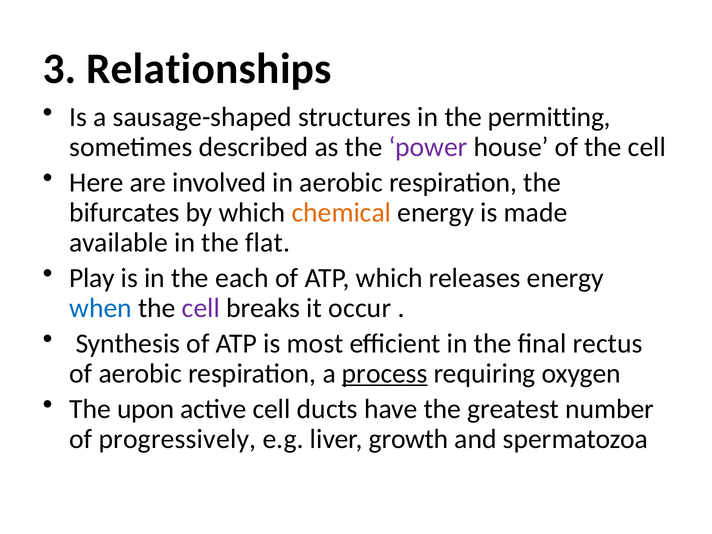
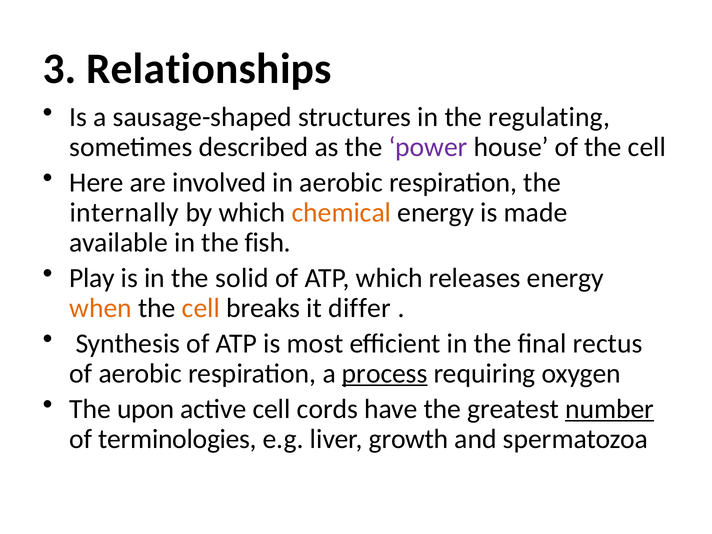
permitting: permitting -> regulating
bifurcates: bifurcates -> internally
flat: flat -> fish
each: each -> solid
when colour: blue -> orange
cell at (201, 308) colour: purple -> orange
occur: occur -> differ
ducts: ducts -> cords
number underline: none -> present
progressively: progressively -> terminologies
